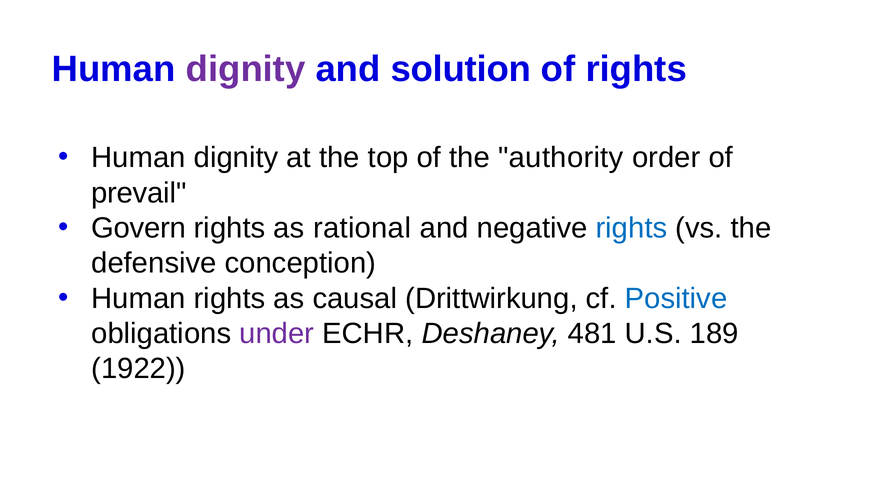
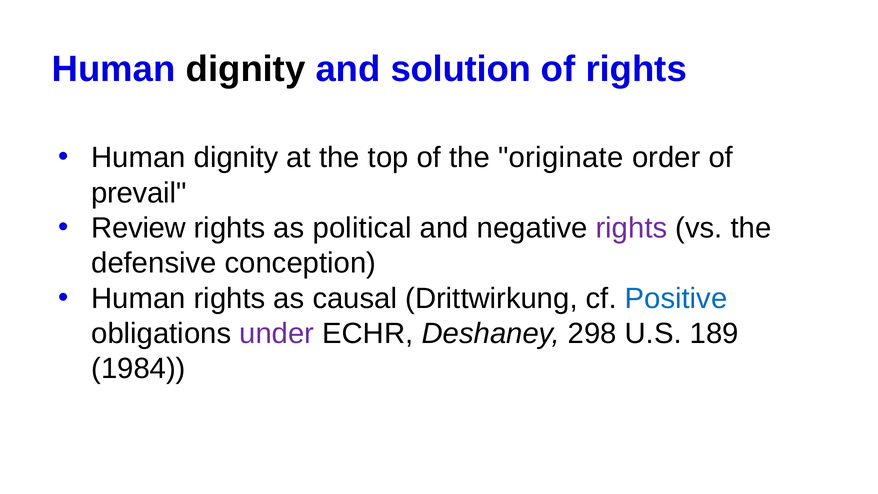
dignity at (246, 69) colour: purple -> black
authority: authority -> originate
Govern: Govern -> Review
rational: rational -> political
rights at (631, 228) colour: blue -> purple
481: 481 -> 298
1922: 1922 -> 1984
